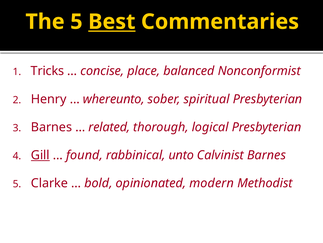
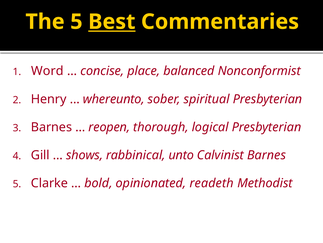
Tricks: Tricks -> Word
related: related -> reopen
Gill underline: present -> none
found: found -> shows
modern: modern -> readeth
